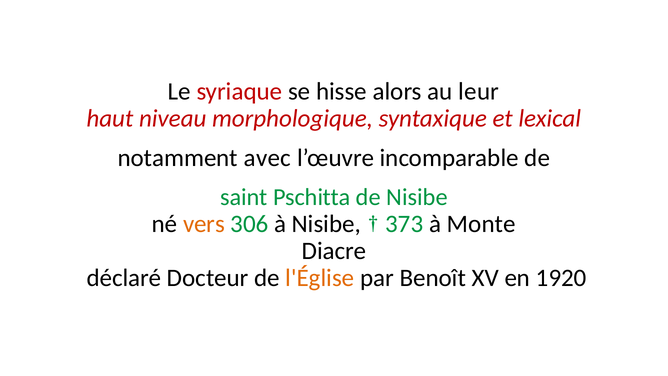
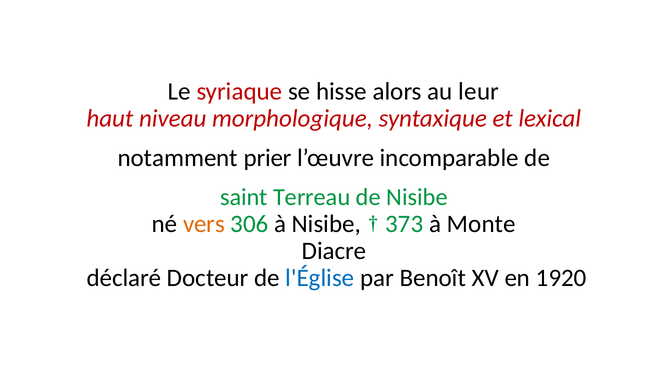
avec: avec -> prier
Pschitta: Pschitta -> Terreau
l'Église colour: orange -> blue
